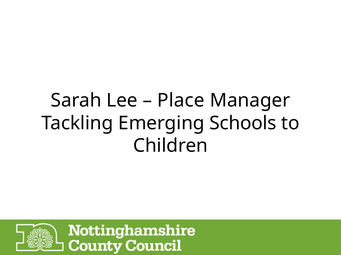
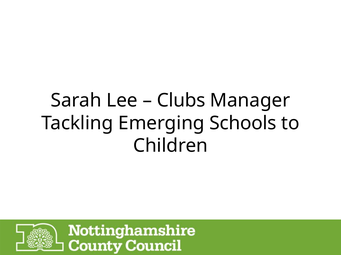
Place: Place -> Clubs
